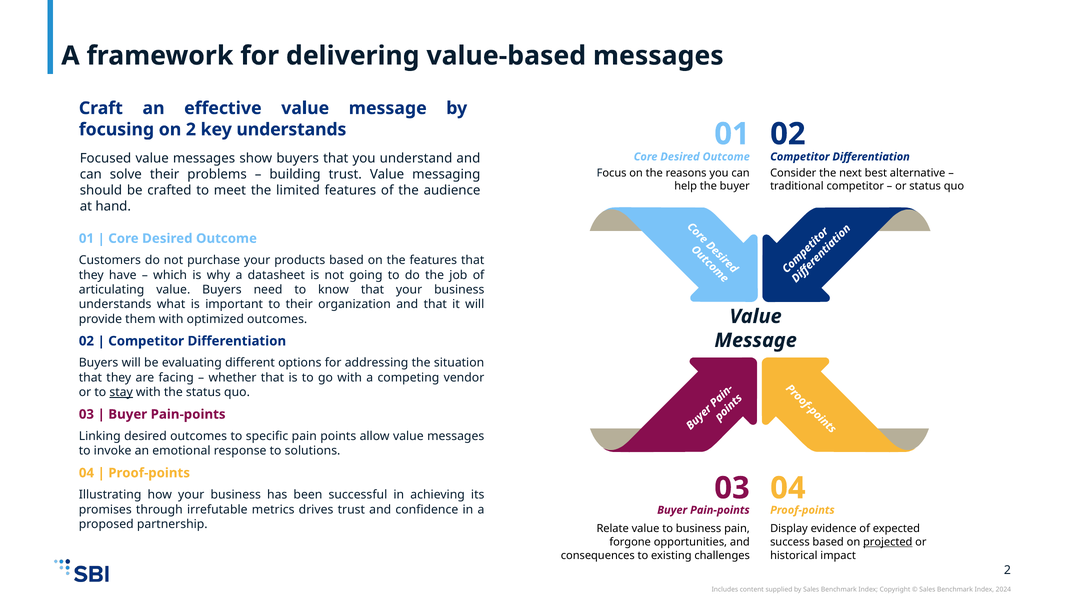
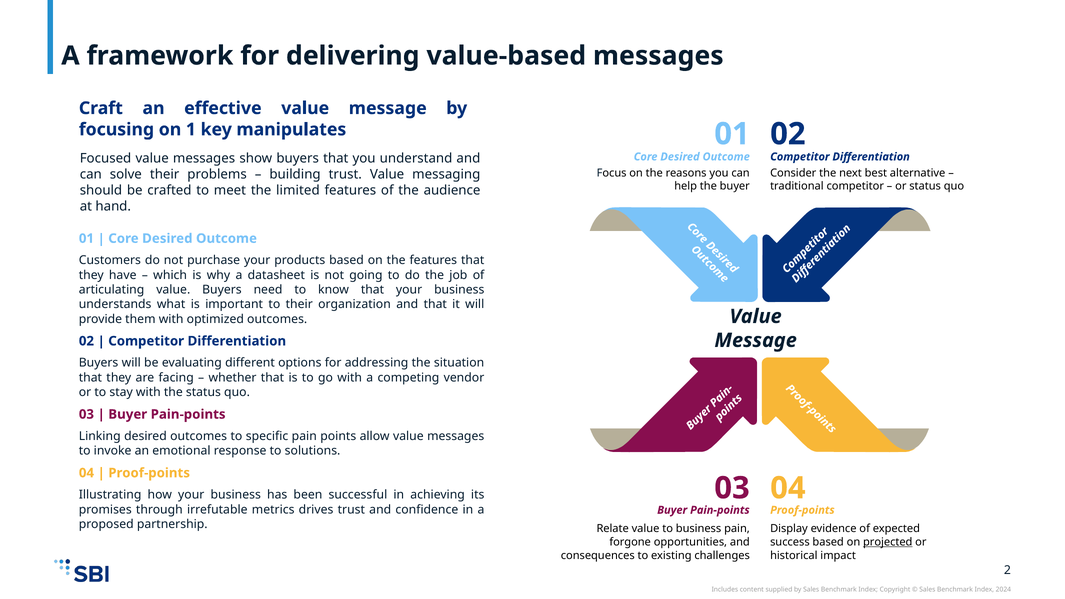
on 2: 2 -> 1
key understands: understands -> manipulates
stay underline: present -> none
